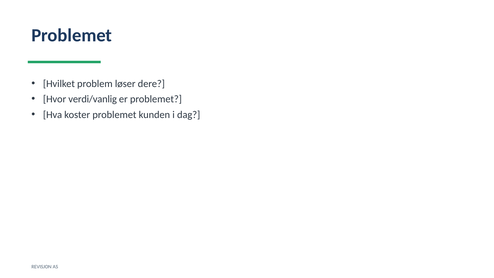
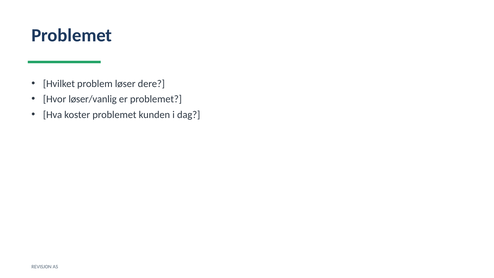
verdi/vanlig: verdi/vanlig -> løser/vanlig
